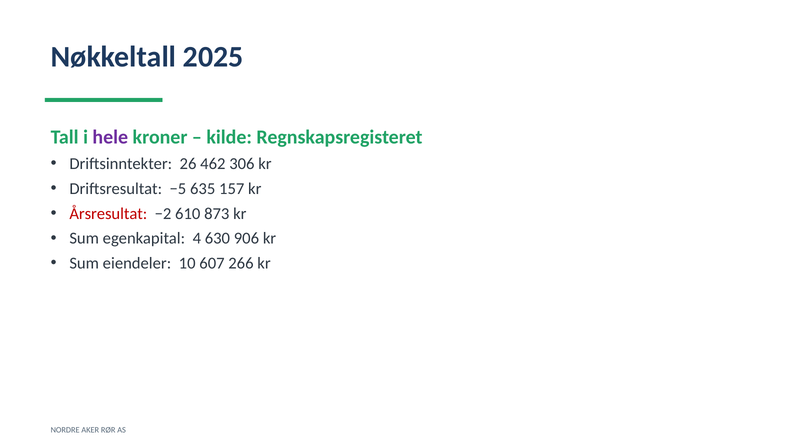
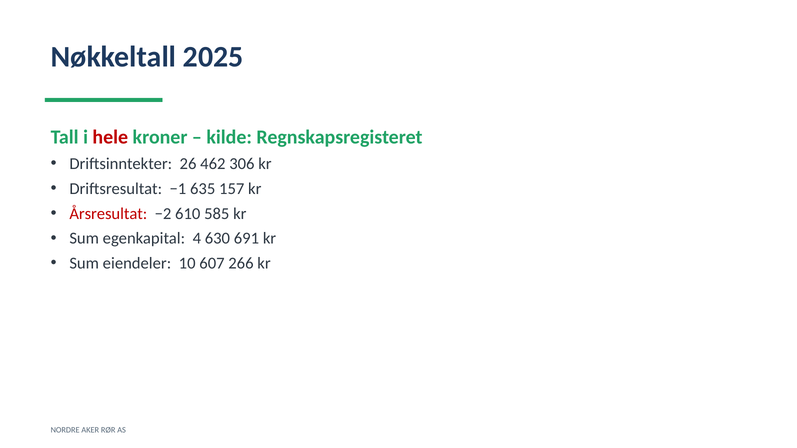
hele colour: purple -> red
−5: −5 -> −1
873: 873 -> 585
906: 906 -> 691
